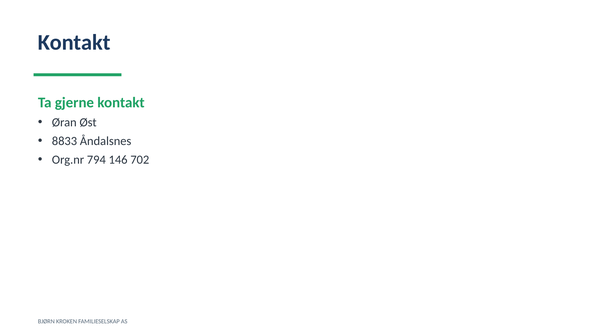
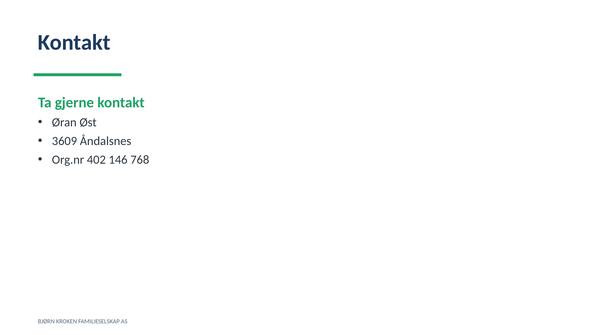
8833: 8833 -> 3609
794: 794 -> 402
702: 702 -> 768
